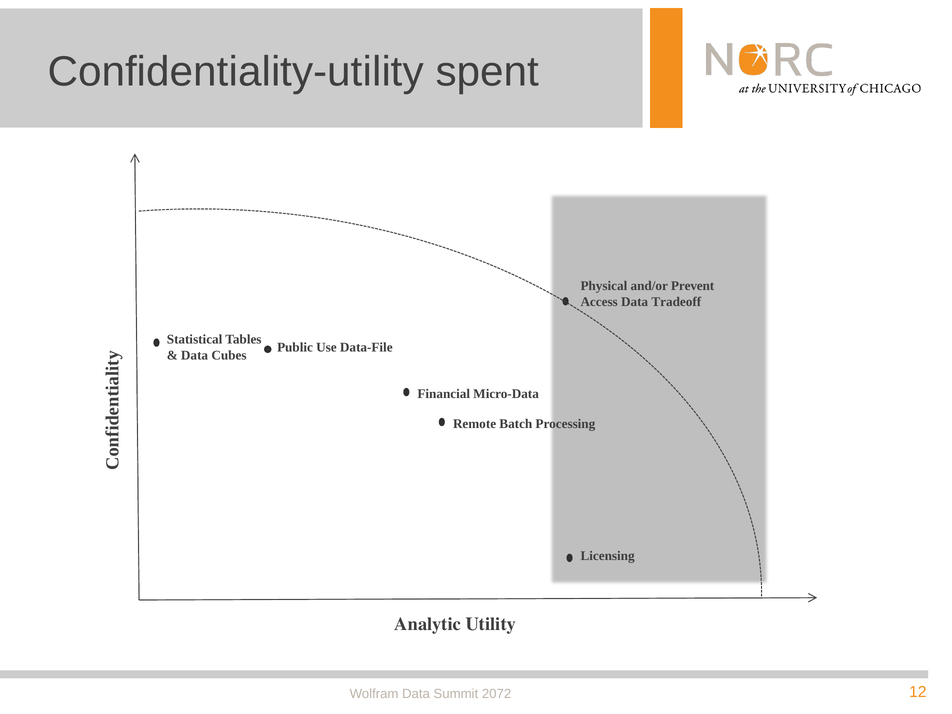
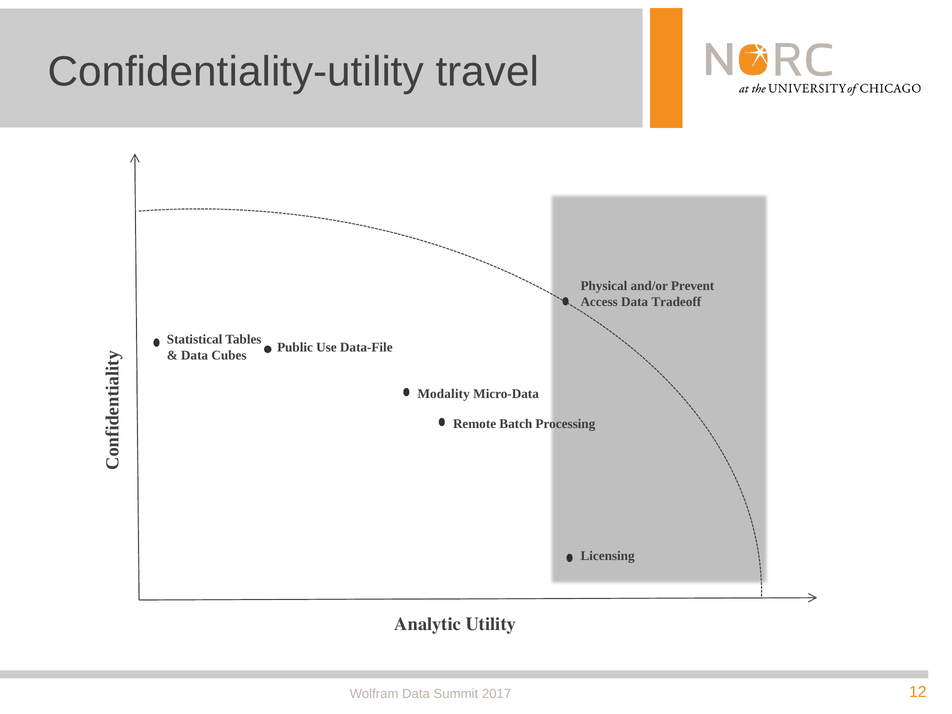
spent: spent -> travel
Financial: Financial -> Modality
2072: 2072 -> 2017
